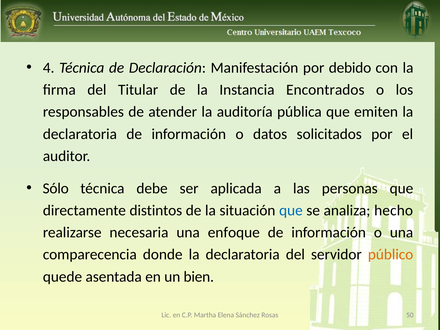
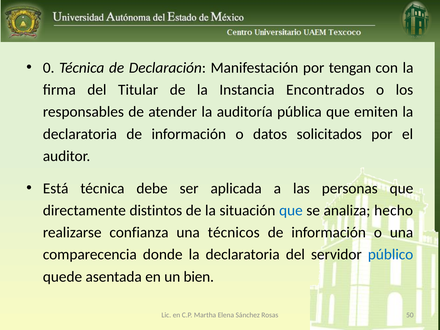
4: 4 -> 0
debido: debido -> tengan
Sólo: Sólo -> Está
necesaria: necesaria -> confianza
enfoque: enfoque -> técnicos
público colour: orange -> blue
